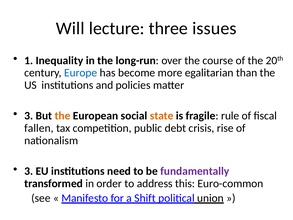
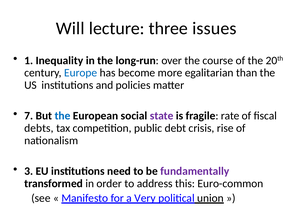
3 at (29, 116): 3 -> 7
the at (63, 116) colour: orange -> blue
state colour: orange -> purple
rule: rule -> rate
fallen: fallen -> debts
Shift: Shift -> Very
